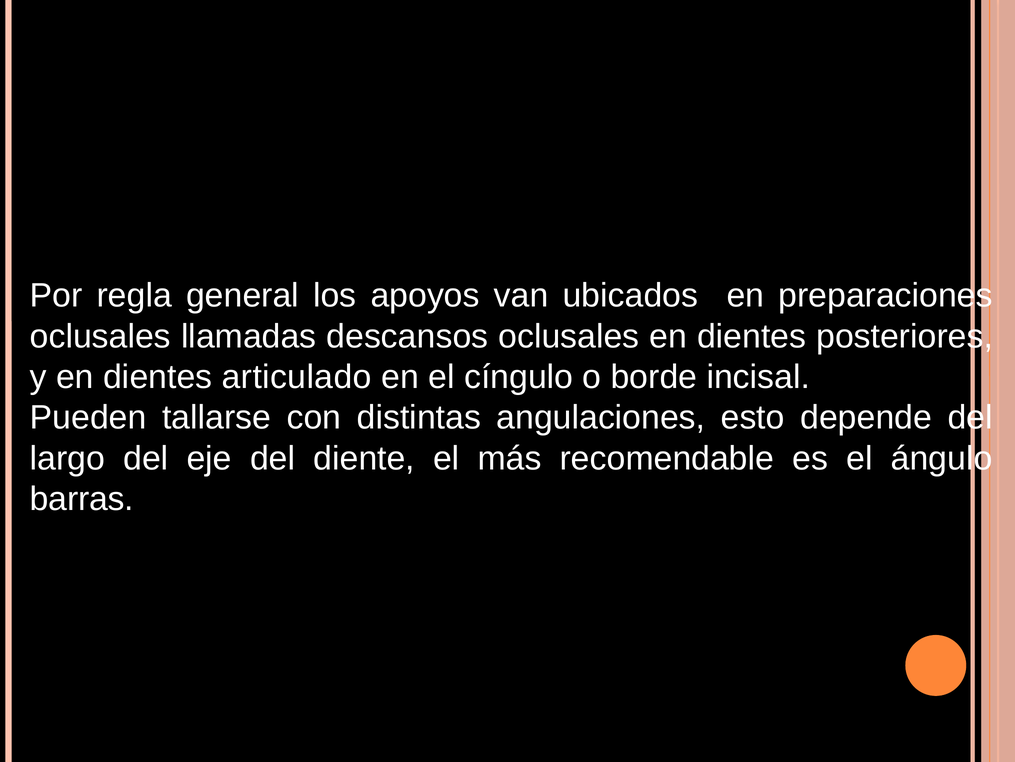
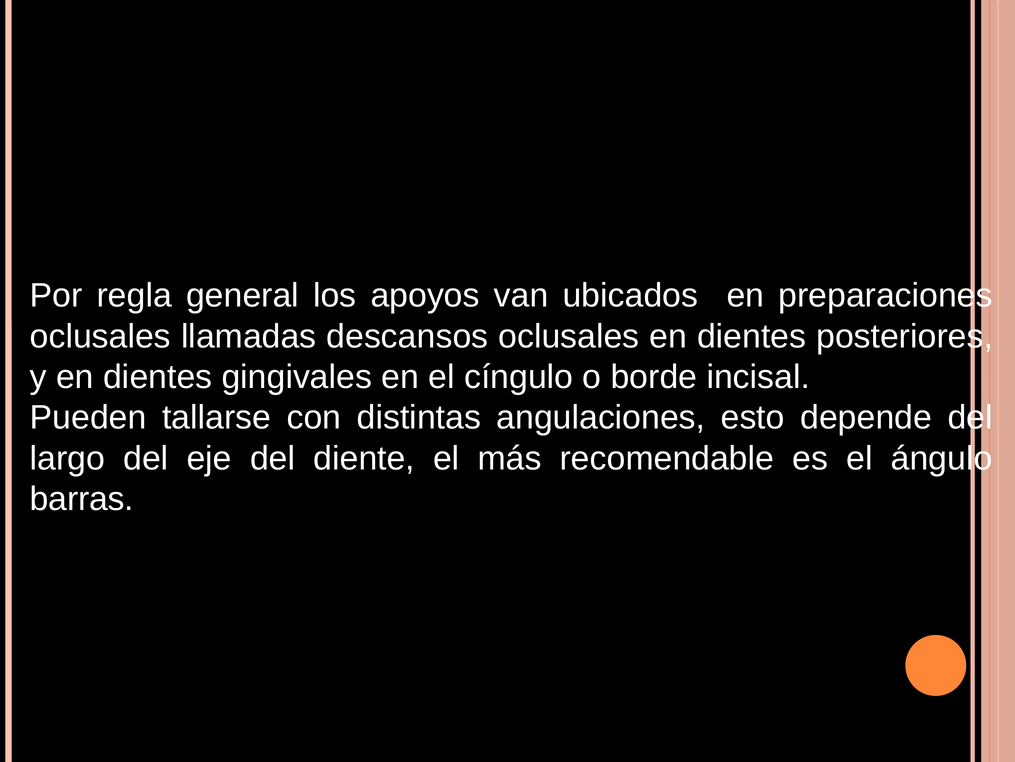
articulado: articulado -> gingivales
